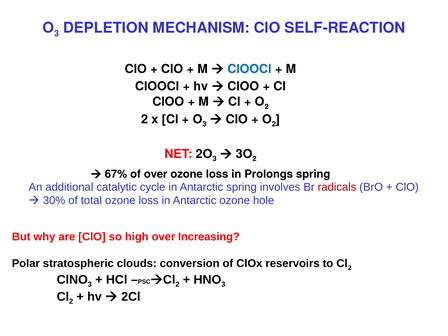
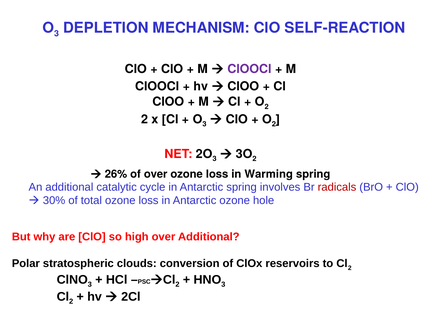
ClOOCl at (249, 69) colour: blue -> purple
67%: 67% -> 26%
Prolongs: Prolongs -> Warming
over Increasing: Increasing -> Additional
